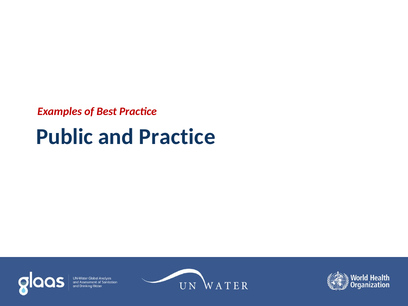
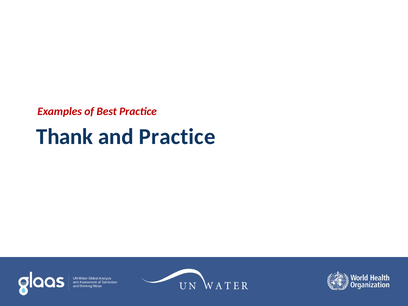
Public: Public -> Thank
